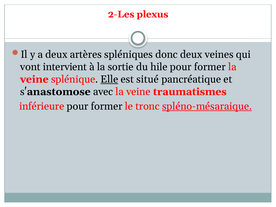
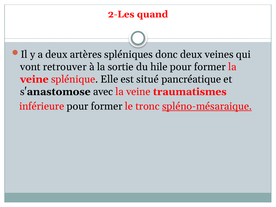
plexus: plexus -> quand
intervient: intervient -> retrouver
Elle underline: present -> none
